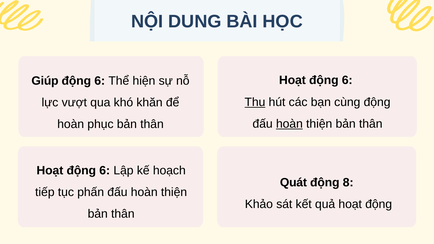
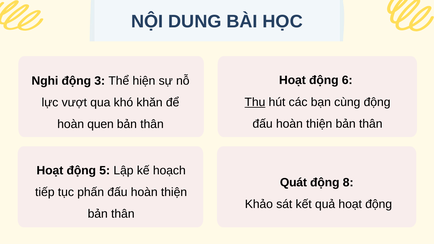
Giúp: Giúp -> Nghi
6 at (100, 81): 6 -> 3
hoàn at (289, 124) underline: present -> none
phục: phục -> quen
6 at (105, 171): 6 -> 5
